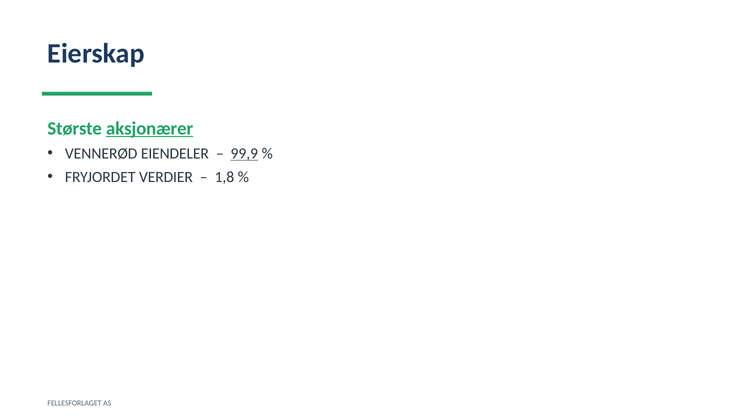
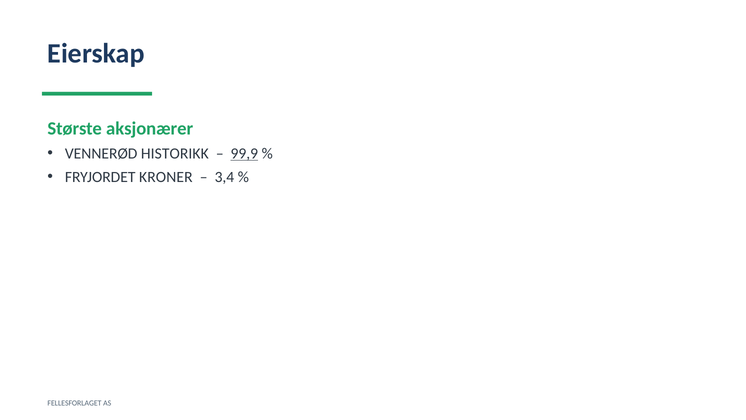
aksjonærer underline: present -> none
EIENDELER: EIENDELER -> HISTORIKK
VERDIER: VERDIER -> KRONER
1,8: 1,8 -> 3,4
